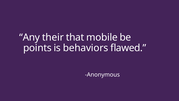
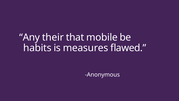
points: points -> habits
behaviors: behaviors -> measures
